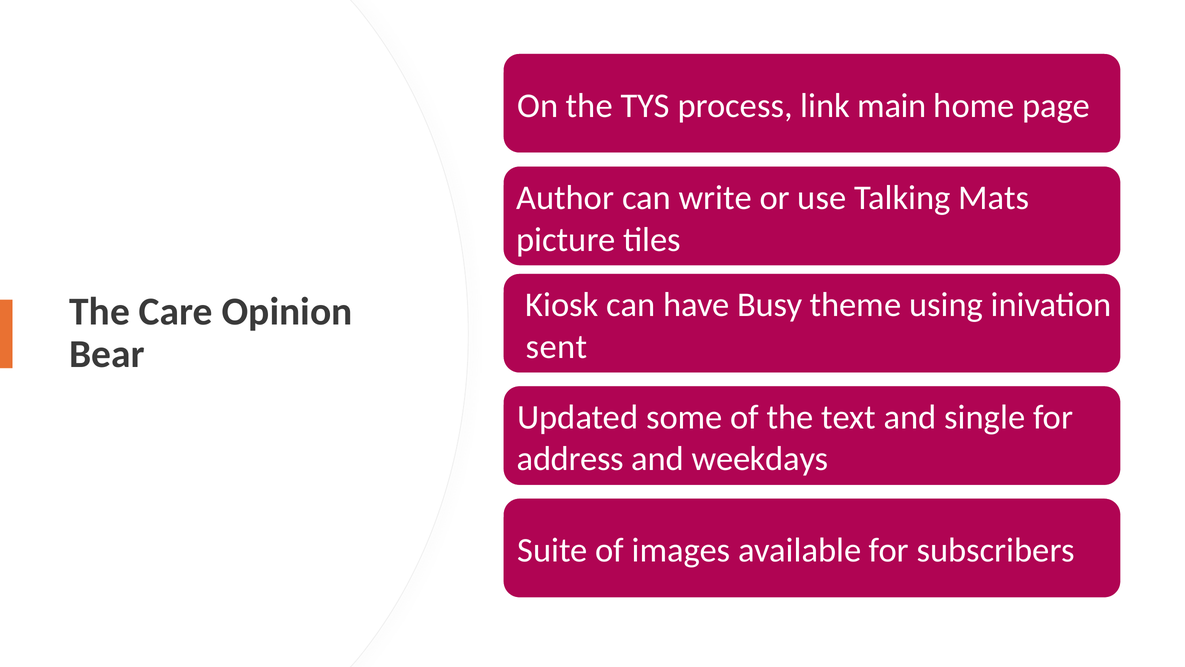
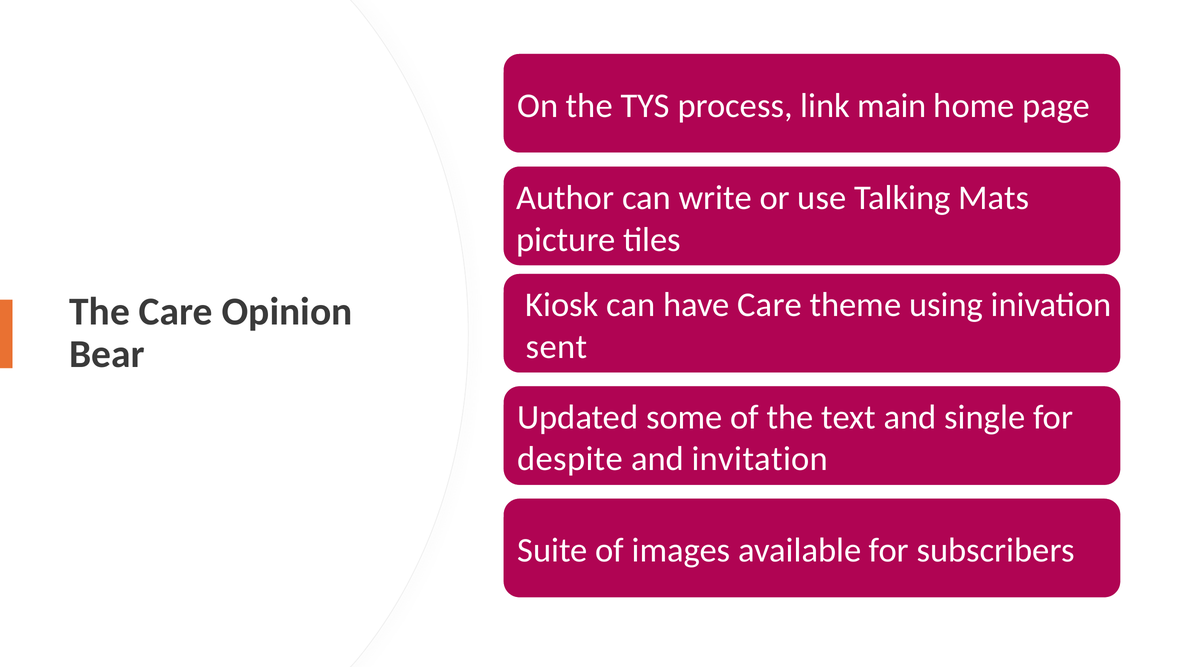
have Busy: Busy -> Care
address: address -> despite
weekdays: weekdays -> invitation
